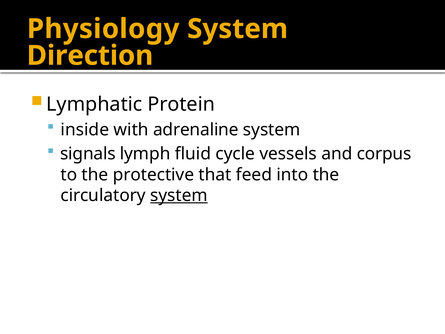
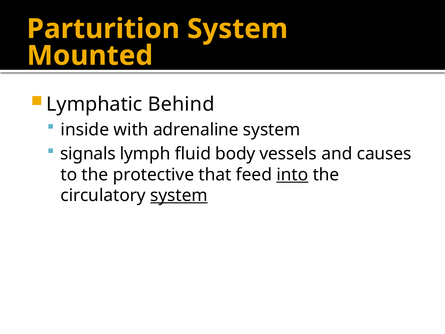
Physiology: Physiology -> Parturition
Direction: Direction -> Mounted
Protein: Protein -> Behind
cycle: cycle -> body
corpus: corpus -> causes
into underline: none -> present
